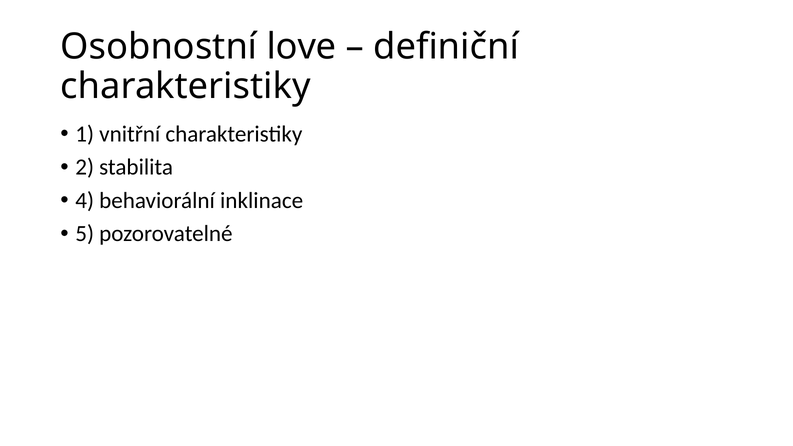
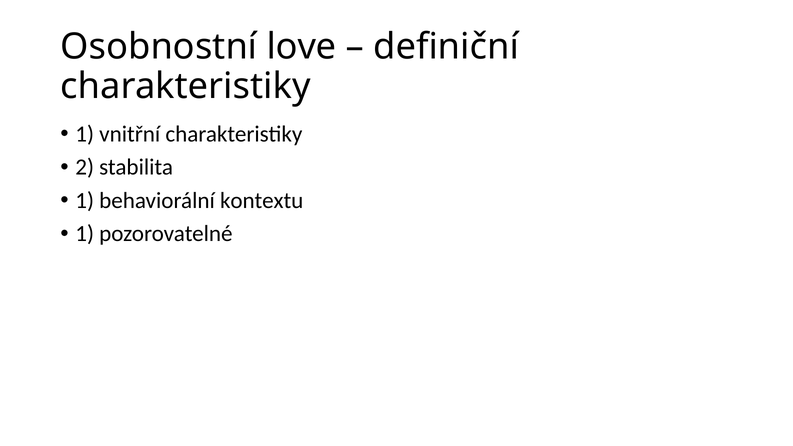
4 at (85, 201): 4 -> 1
inklinace: inklinace -> kontextu
5 at (85, 234): 5 -> 1
